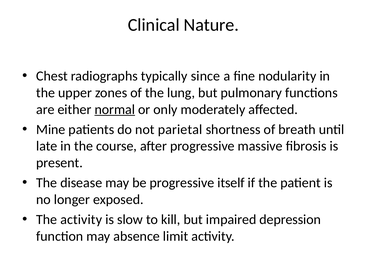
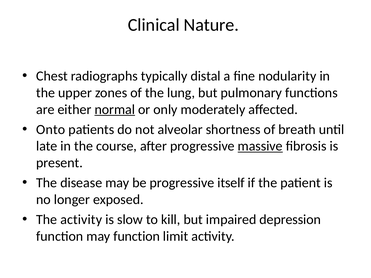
since: since -> distal
Mine: Mine -> Onto
parietal: parietal -> alveolar
massive underline: none -> present
may absence: absence -> function
